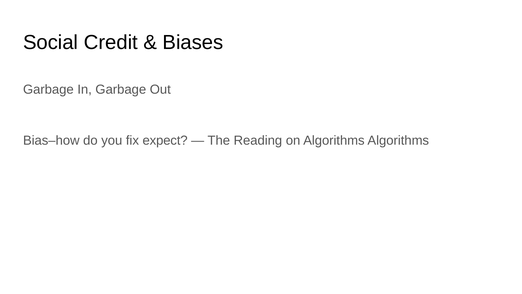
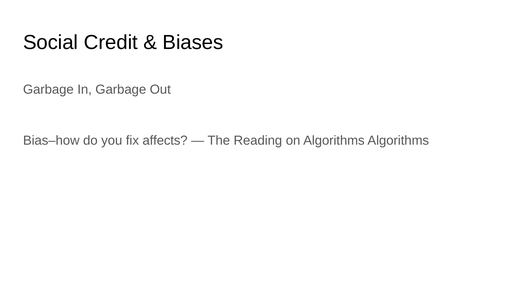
expect: expect -> affects
